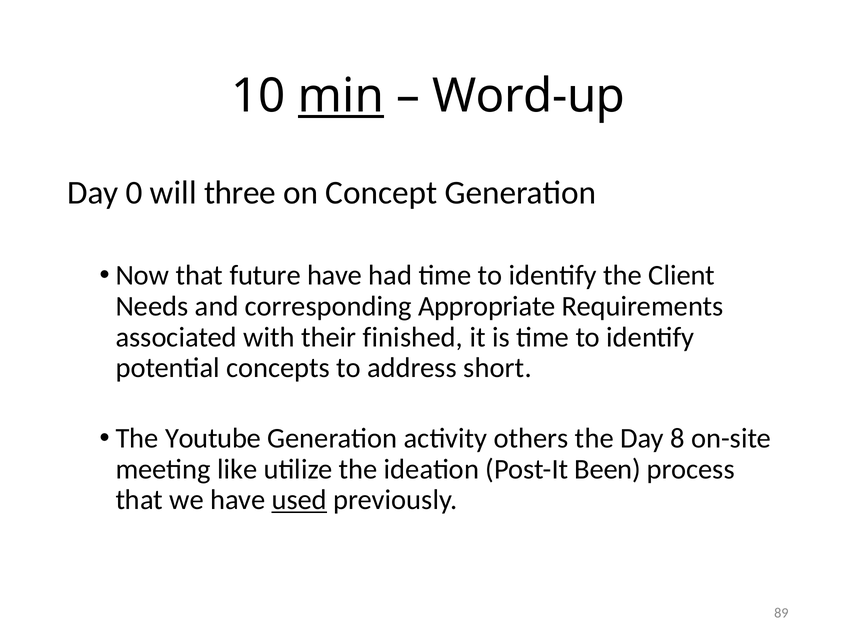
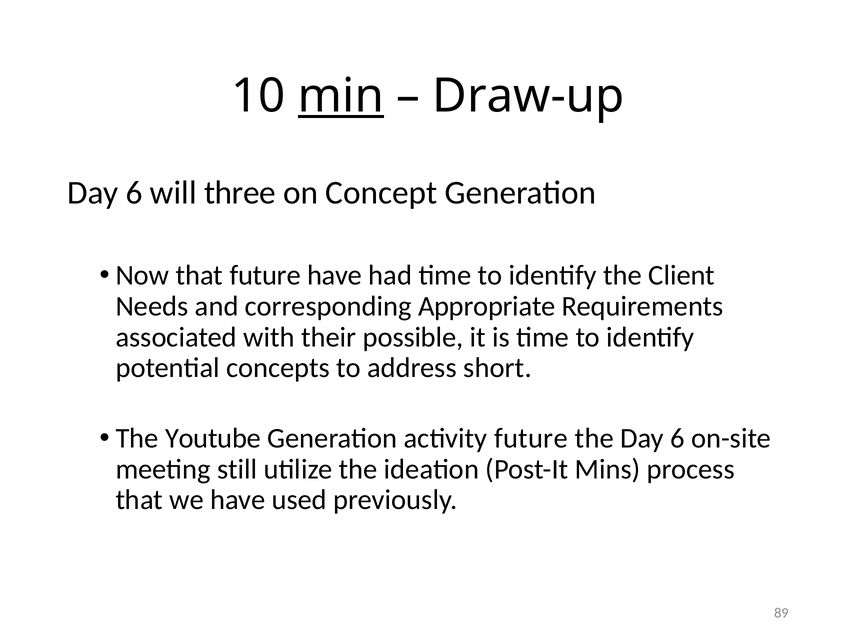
Word-up: Word-up -> Draw-up
0 at (134, 193): 0 -> 6
finished: finished -> possible
activity others: others -> future
the Day 8: 8 -> 6
like: like -> still
Been: Been -> Mins
used underline: present -> none
